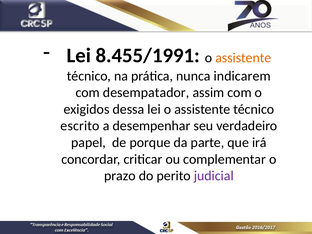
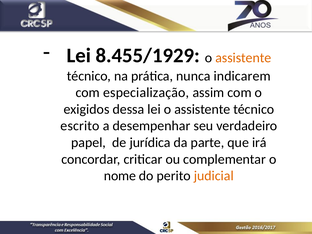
8.455/1991: 8.455/1991 -> 8.455/1929
desempatador: desempatador -> especialização
porque: porque -> jurídica
prazo: prazo -> nome
judicial colour: purple -> orange
